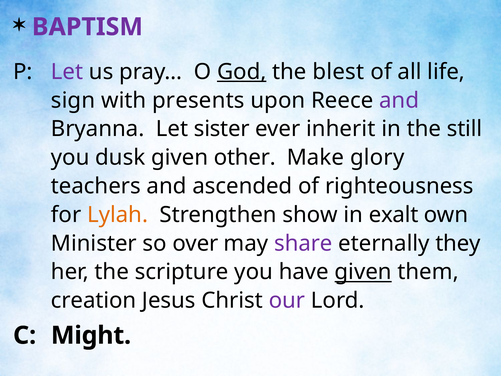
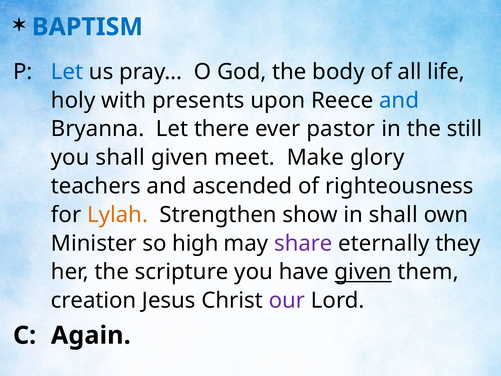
BAPTISM colour: purple -> blue
Let at (67, 72) colour: purple -> blue
God underline: present -> none
blest: blest -> body
sign: sign -> holy
and at (399, 100) colour: purple -> blue
sister: sister -> there
inherit: inherit -> pastor
you dusk: dusk -> shall
other: other -> meet
in exalt: exalt -> shall
over: over -> high
Might: Might -> Again
